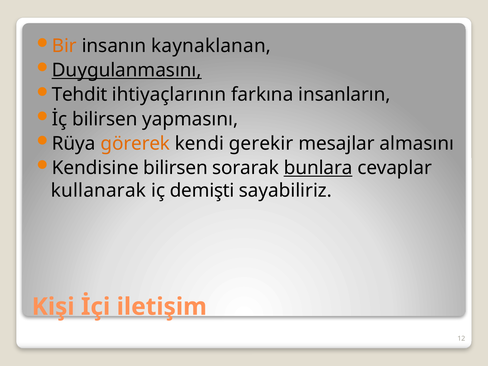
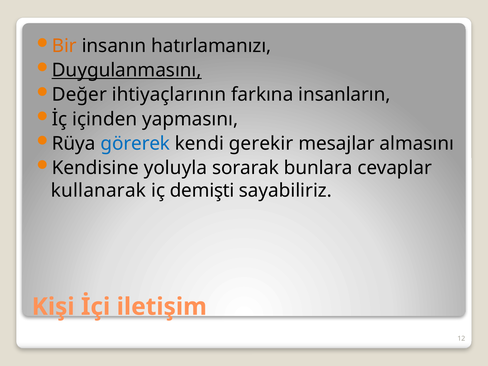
kaynaklanan: kaynaklanan -> hatırlamanızı
Tehdit: Tehdit -> Değer
İç bilirsen: bilirsen -> içinden
görerek colour: orange -> blue
Kendisine bilirsen: bilirsen -> yoluyla
bunlara underline: present -> none
